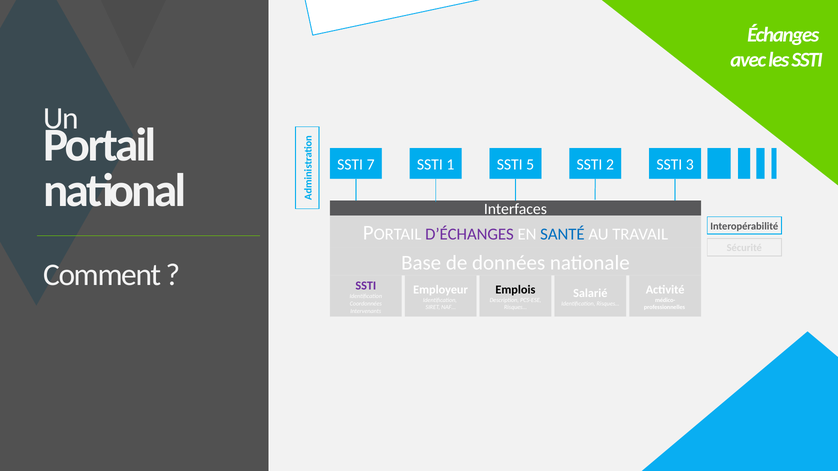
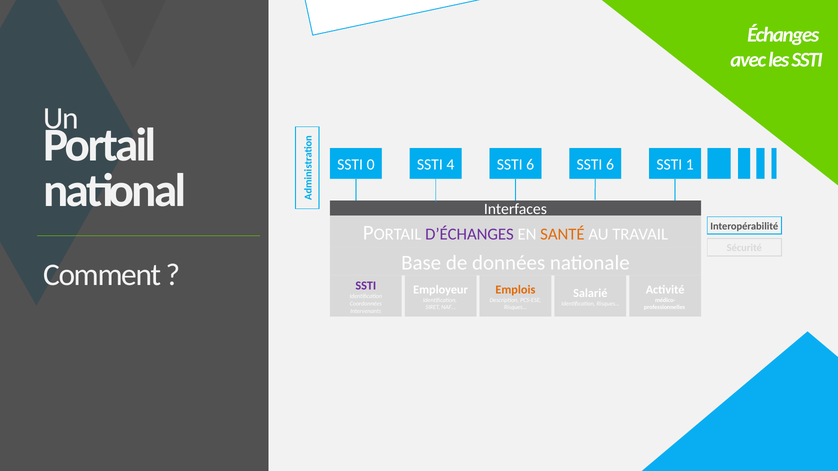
7: 7 -> 0
1: 1 -> 4
5 at (530, 165): 5 -> 6
2 at (610, 165): 2 -> 6
3: 3 -> 1
SANTÉ colour: blue -> orange
Emplois colour: black -> orange
